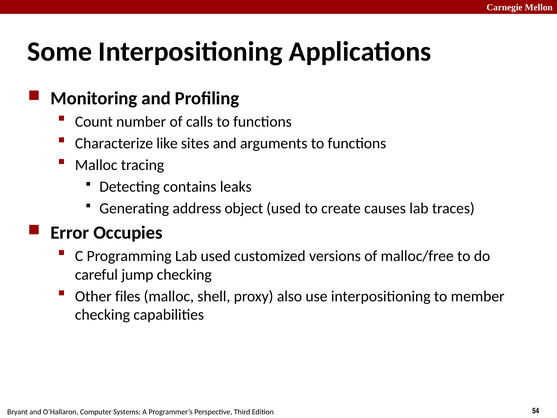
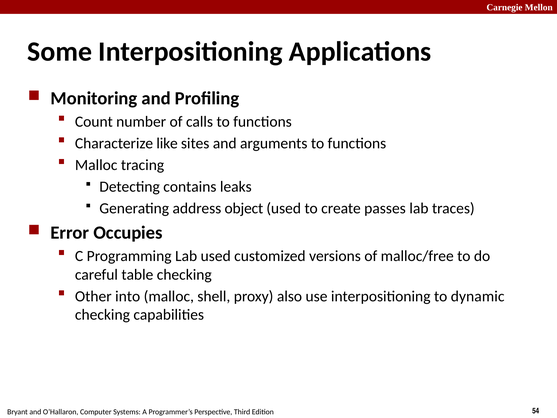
causes: causes -> passes
jump: jump -> table
files: files -> into
member: member -> dynamic
